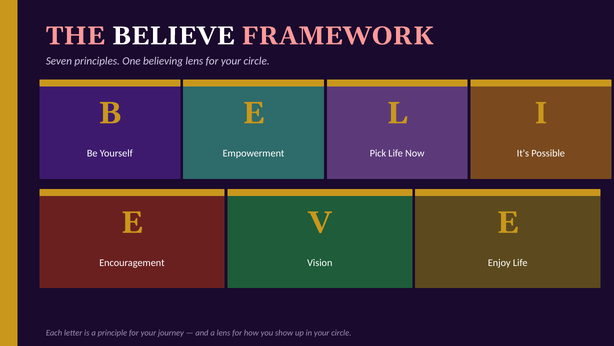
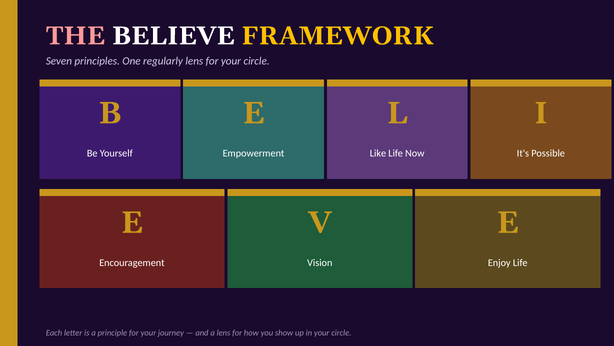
FRAMEWORK colour: pink -> yellow
believing: believing -> regularly
Pick: Pick -> Like
